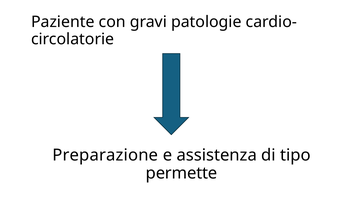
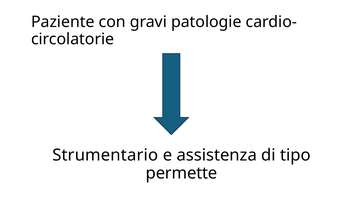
Preparazione: Preparazione -> Strumentario
